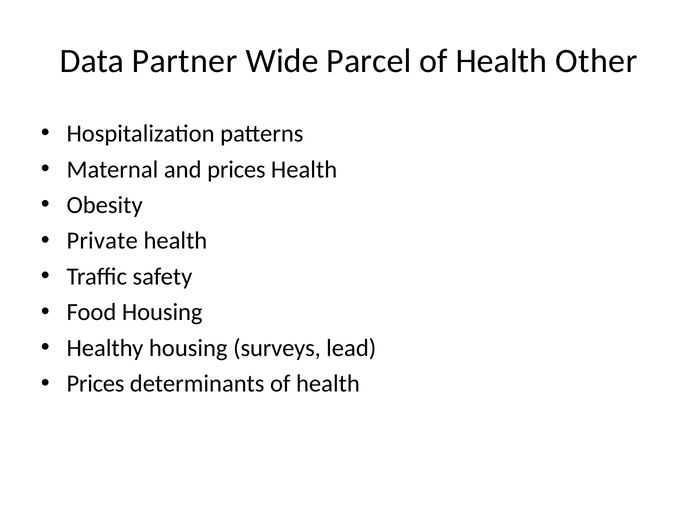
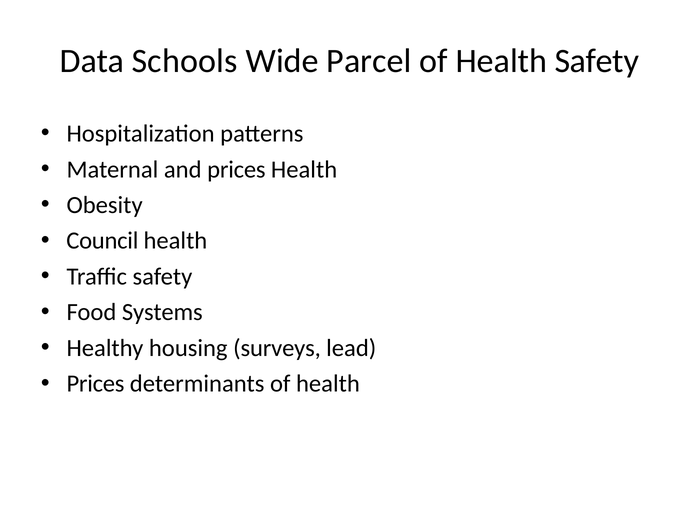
Partner: Partner -> Schools
Health Other: Other -> Safety
Private: Private -> Council
Food Housing: Housing -> Systems
